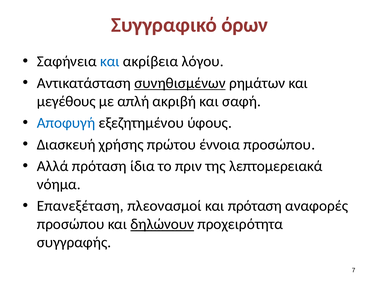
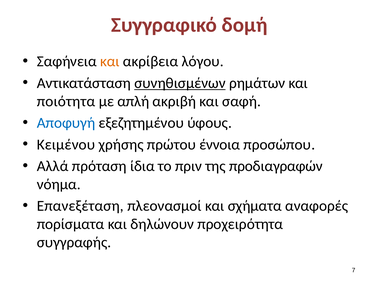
όρων: όρων -> δομή
και at (110, 62) colour: blue -> orange
μεγέθους: μεγέθους -> ποιότητα
Διασκευή: Διασκευή -> Κειμένου
λεπτομερειακά: λεπτομερειακά -> προδιαγραφών
και πρόταση: πρόταση -> σχήματα
προσώπου at (71, 225): προσώπου -> πορίσματα
δηλώνουν underline: present -> none
